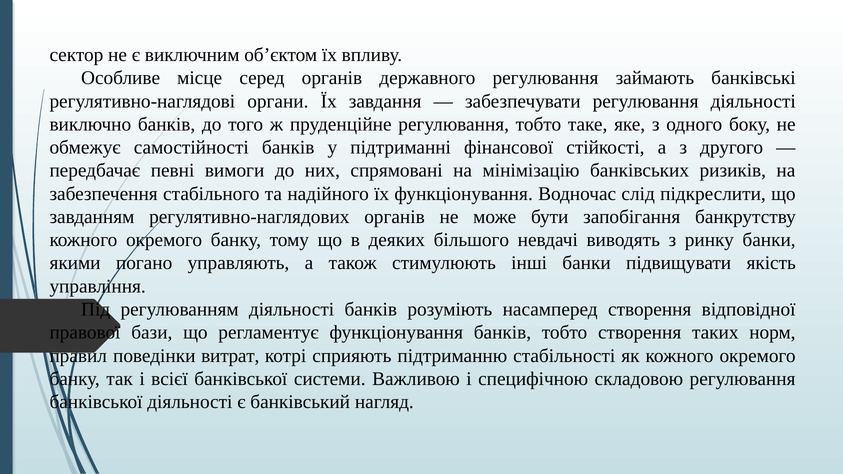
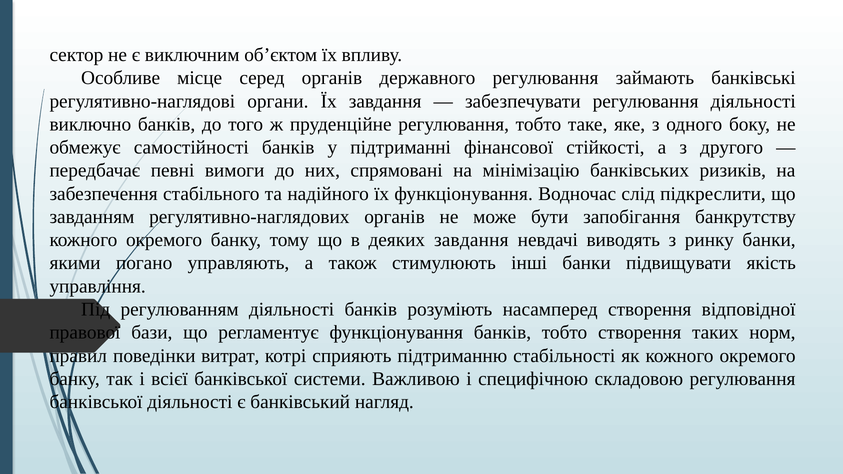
деяких більшого: більшого -> завдання
